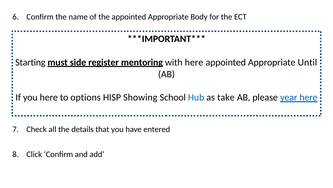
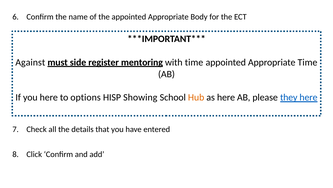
Starting: Starting -> Against
with here: here -> time
Appropriate Until: Until -> Time
Hub colour: blue -> orange
as take: take -> here
year: year -> they
